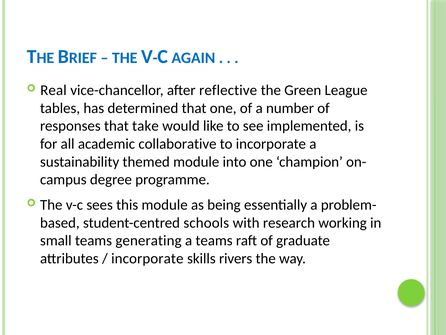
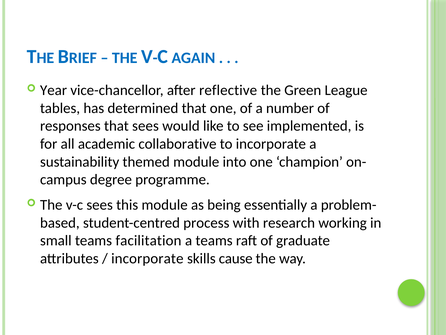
Real: Real -> Year
that take: take -> sees
schools: schools -> process
generating: generating -> facilitation
rivers: rivers -> cause
